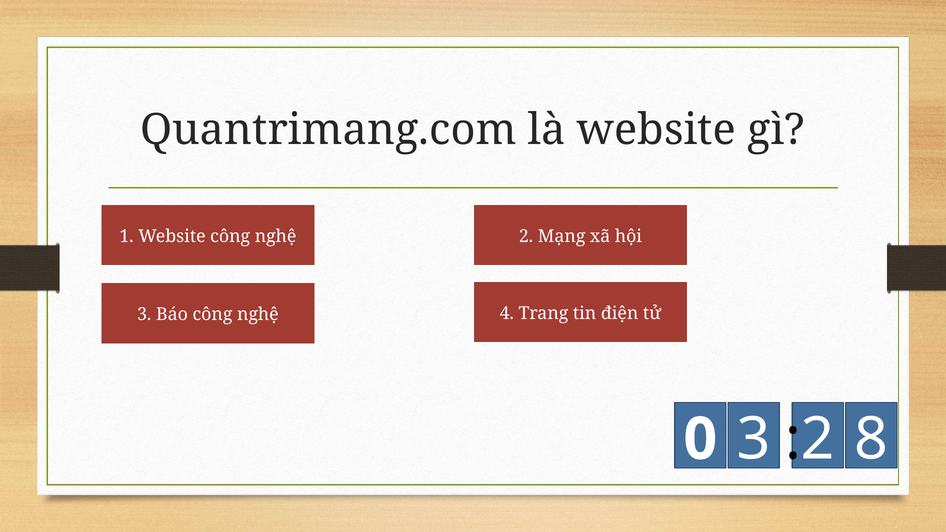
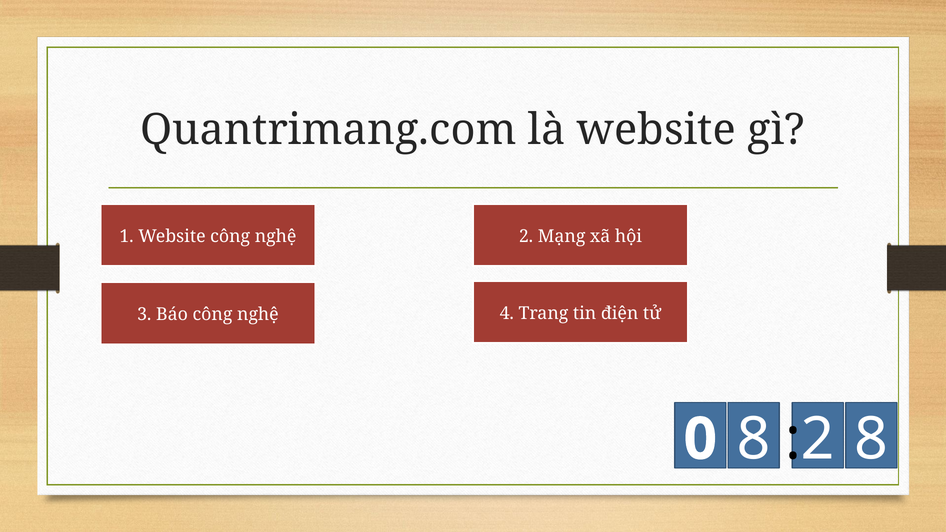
0 3: 3 -> 8
